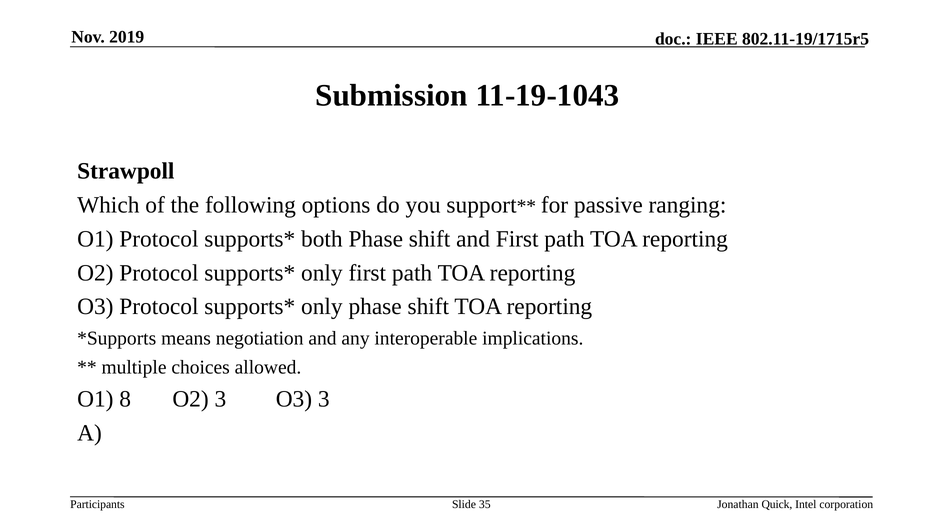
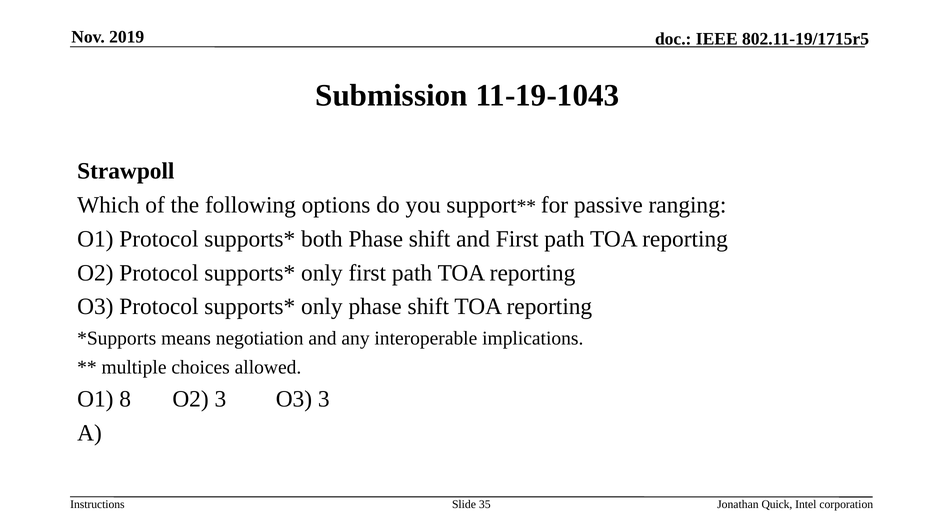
Participants: Participants -> Instructions
